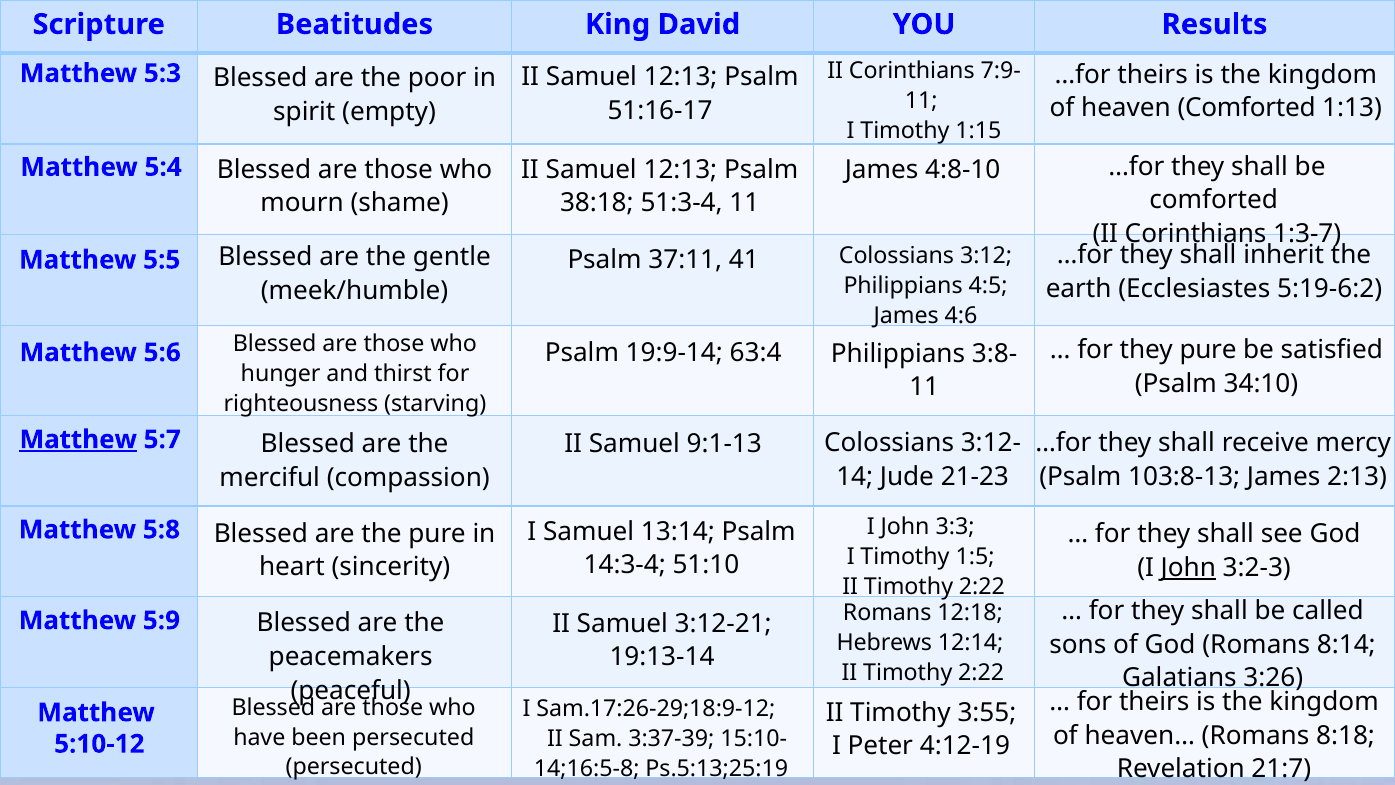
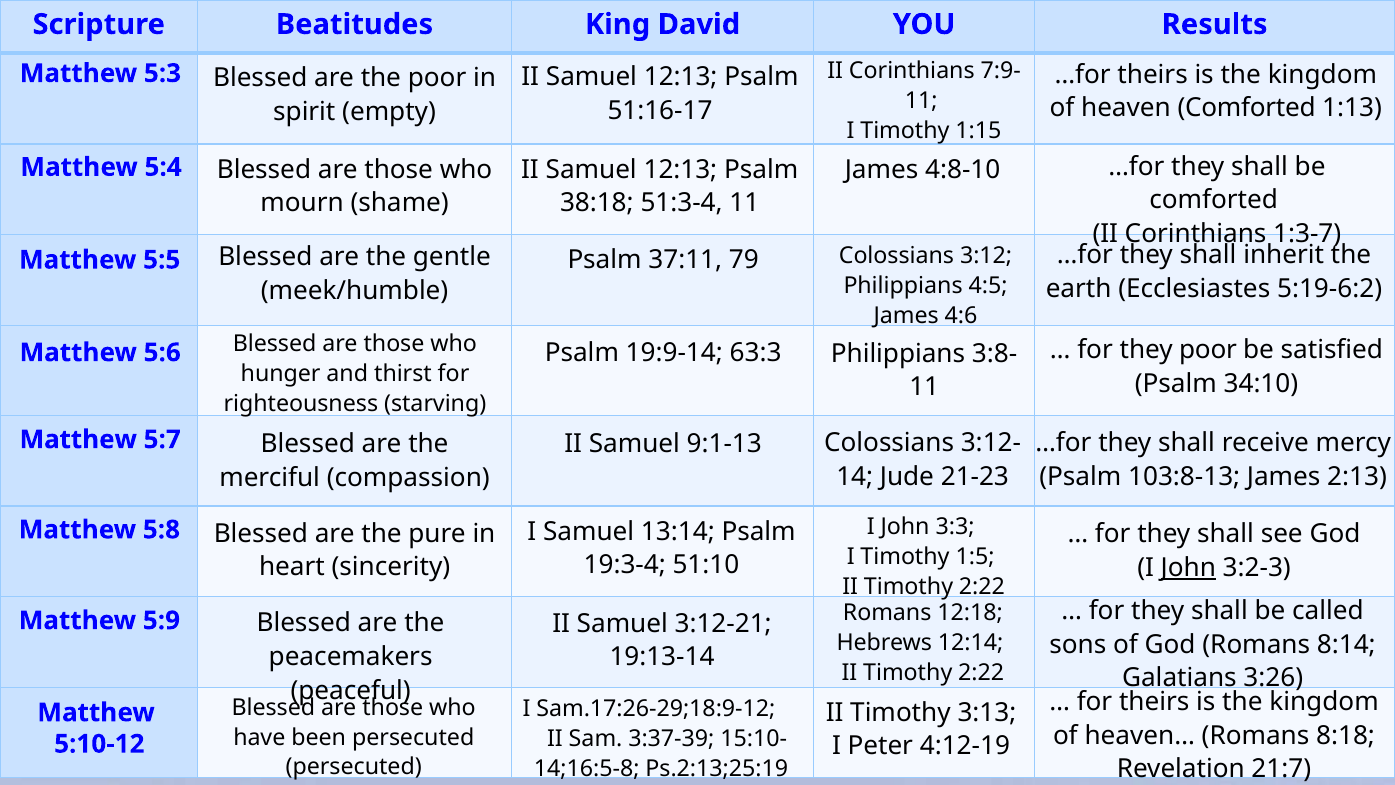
41: 41 -> 79
they pure: pure -> poor
63:4: 63:4 -> 63:3
Matthew at (78, 439) underline: present -> none
14:3-4: 14:3-4 -> 19:3-4
3:55: 3:55 -> 3:13
Ps.5:13;25:19: Ps.5:13;25:19 -> Ps.2:13;25:19
